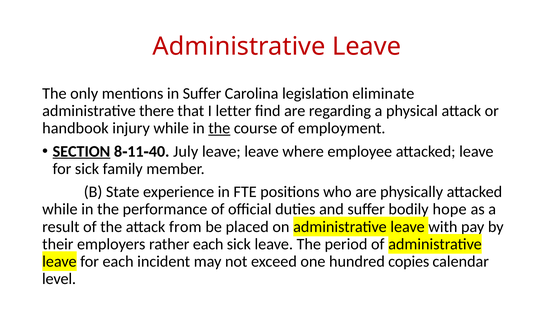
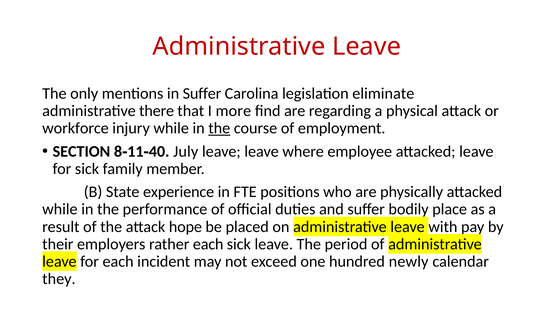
letter: letter -> more
handbook: handbook -> workforce
SECTION underline: present -> none
hope: hope -> place
from: from -> hope
copies: copies -> newly
level: level -> they
